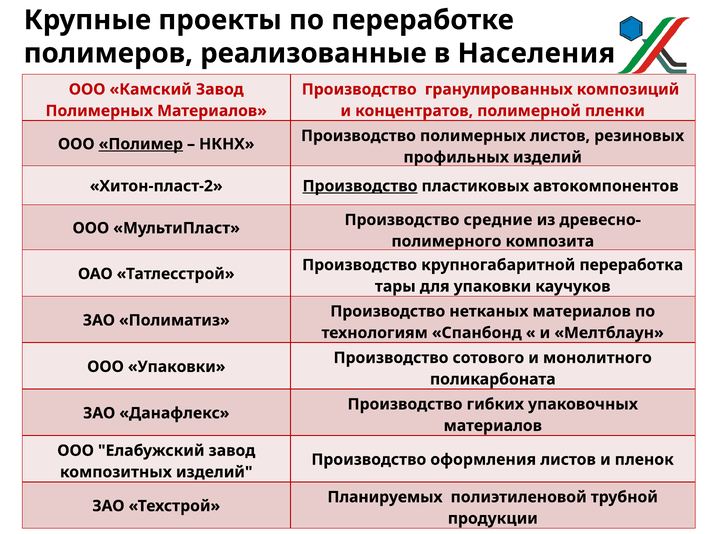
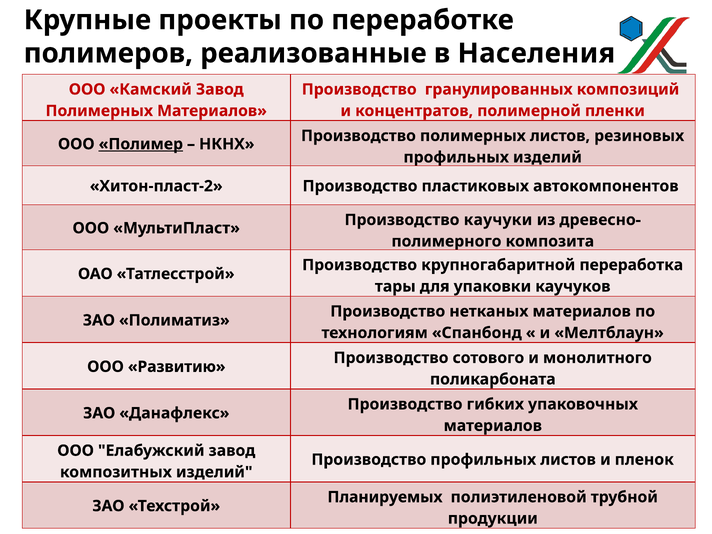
Производство at (360, 186) underline: present -> none
средние: средние -> каучуки
ООО Упаковки: Упаковки -> Развитию
Производство оформления: оформления -> профильных
